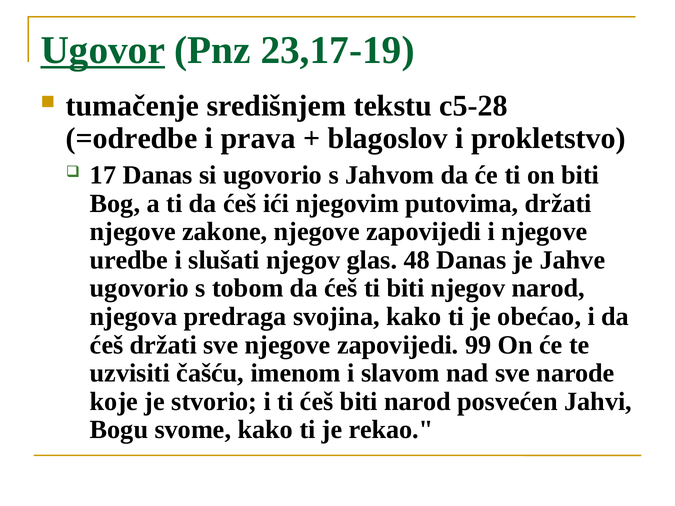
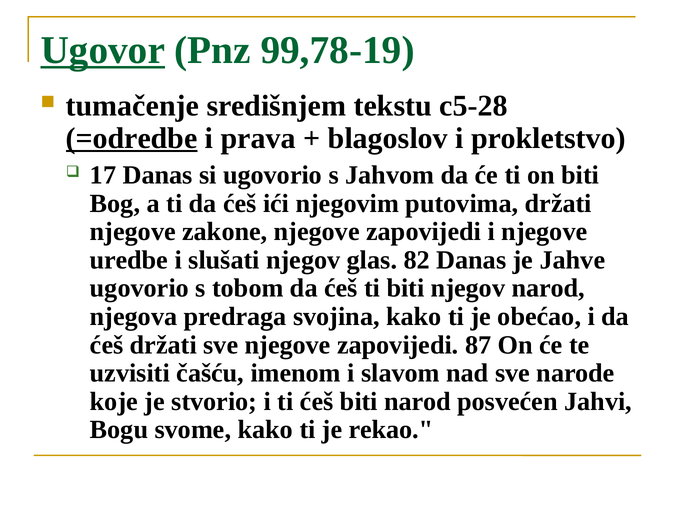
23,17-19: 23,17-19 -> 99,78-19
=odredbe underline: none -> present
48: 48 -> 82
99: 99 -> 87
